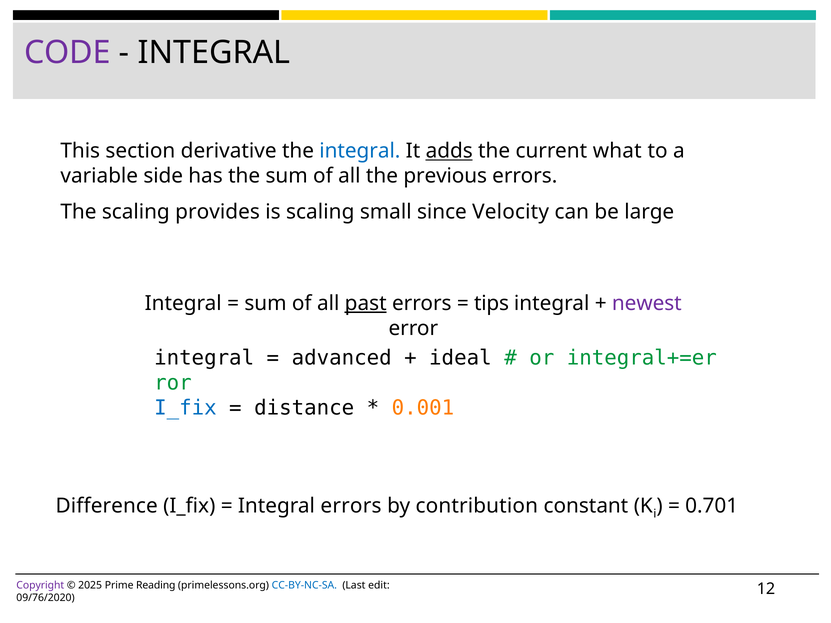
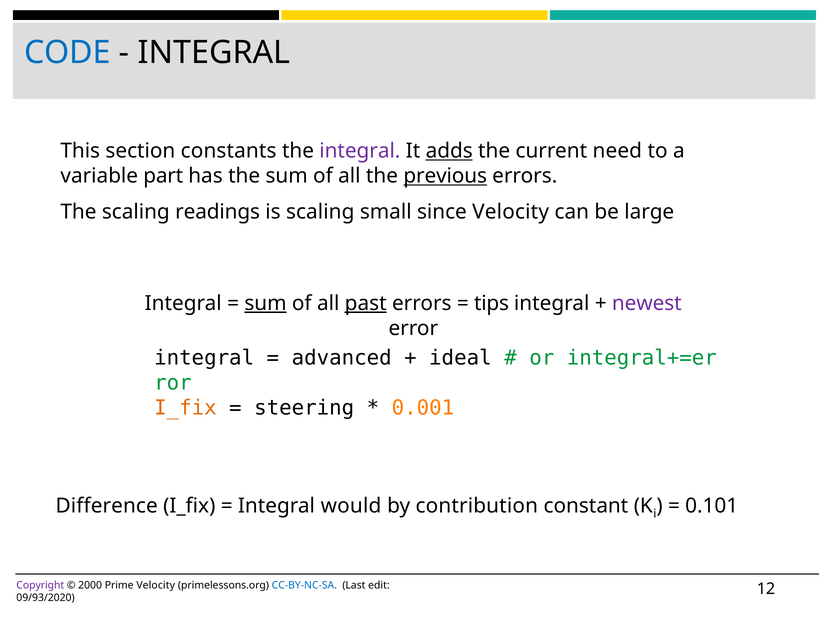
CODE colour: purple -> blue
derivative: derivative -> constants
integral at (360, 151) colour: blue -> purple
what: what -> need
side: side -> part
previous underline: none -> present
provides: provides -> readings
sum at (265, 303) underline: none -> present
I_fix at (185, 408) colour: blue -> orange
distance: distance -> steering
Integral errors: errors -> would
0.701: 0.701 -> 0.101
2025: 2025 -> 2000
Prime Reading: Reading -> Velocity
09/76/2020: 09/76/2020 -> 09/93/2020
